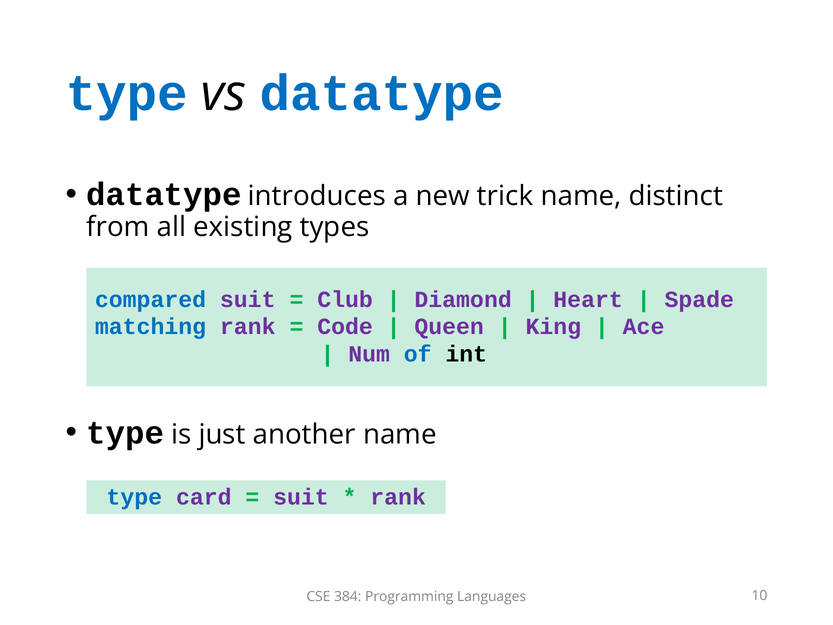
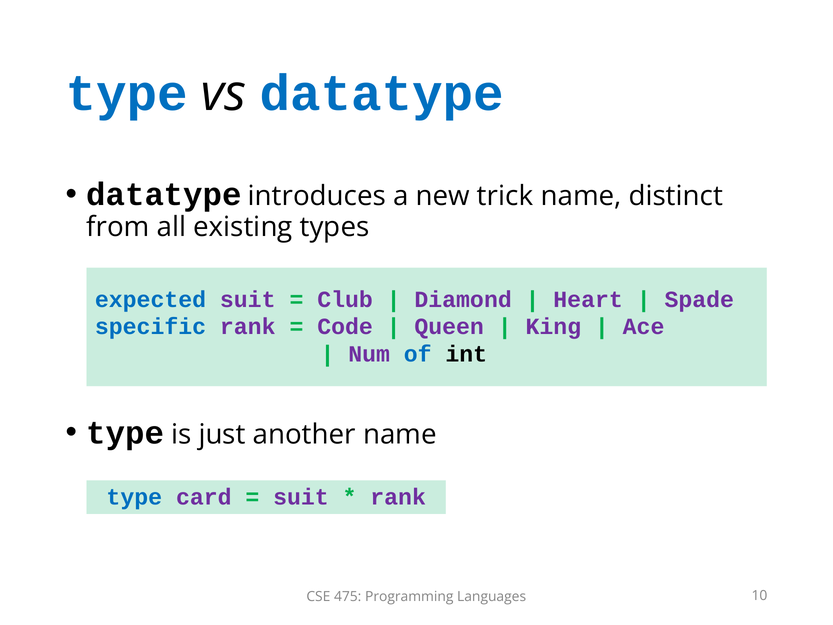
compared: compared -> expected
matching: matching -> specific
384: 384 -> 475
